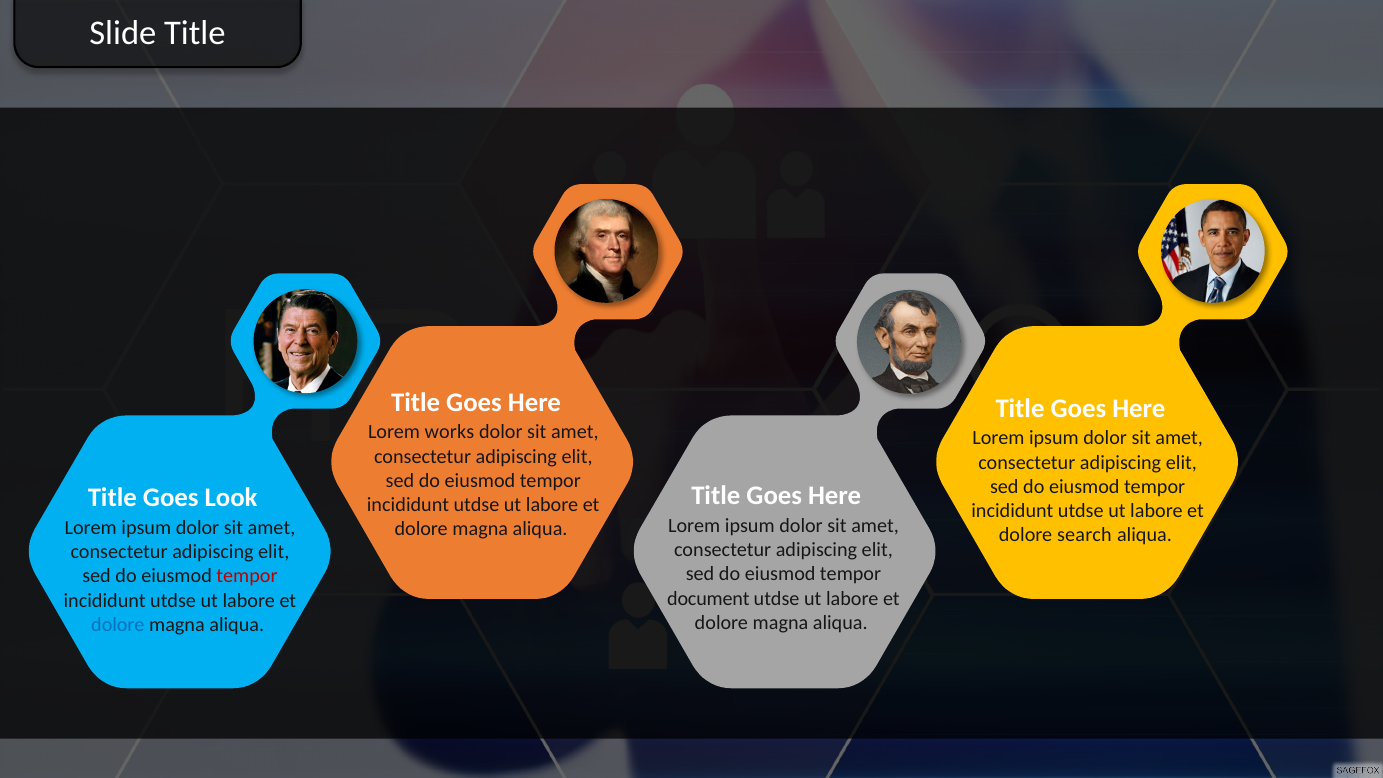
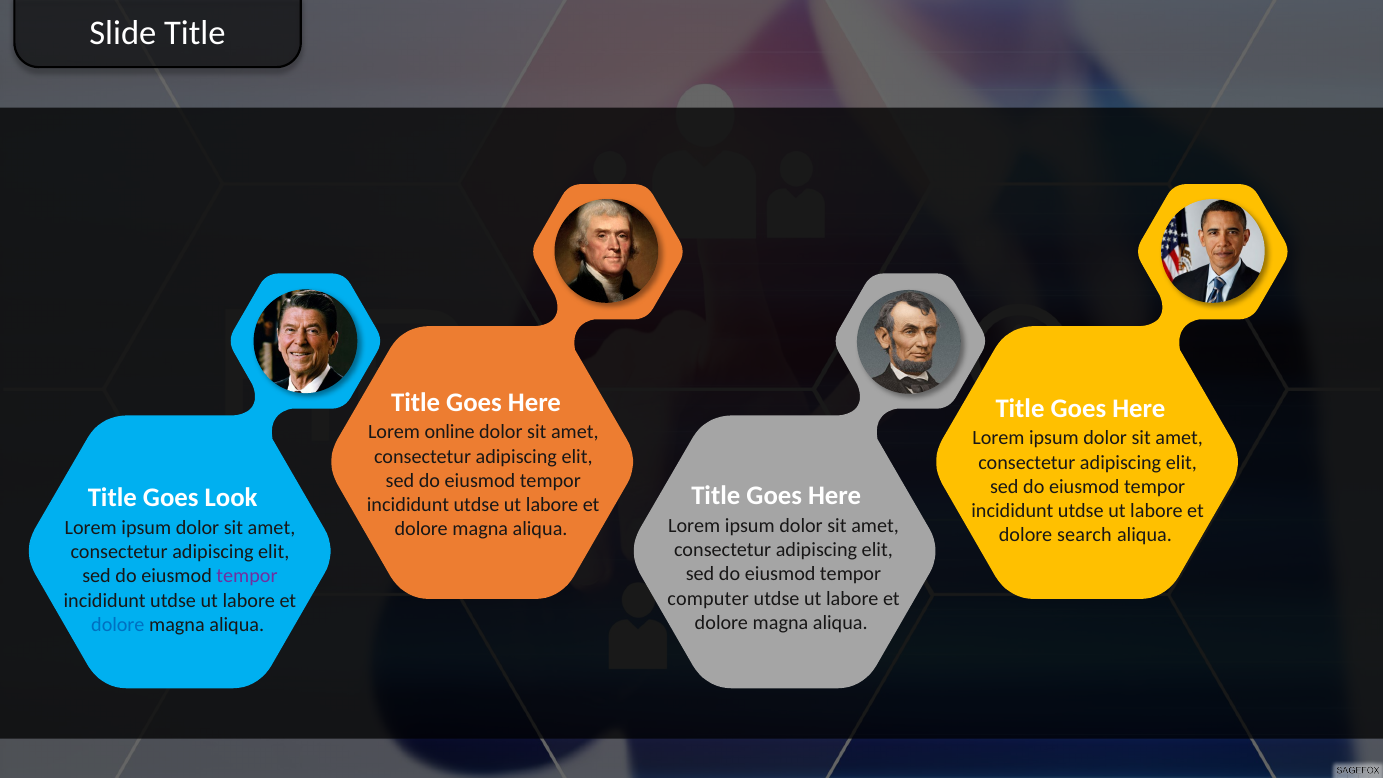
works: works -> online
tempor at (247, 576) colour: red -> purple
document: document -> computer
